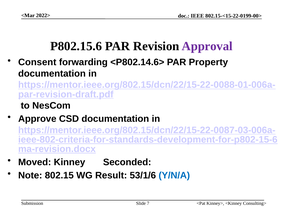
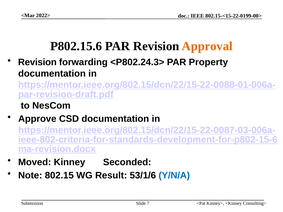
Approval colour: purple -> orange
Consent at (37, 62): Consent -> Revision
<P802.14.6>: <P802.14.6> -> <P802.24.3>
